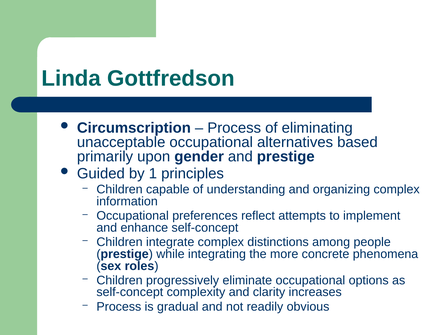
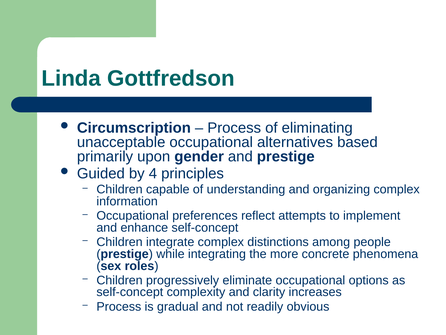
1: 1 -> 4
